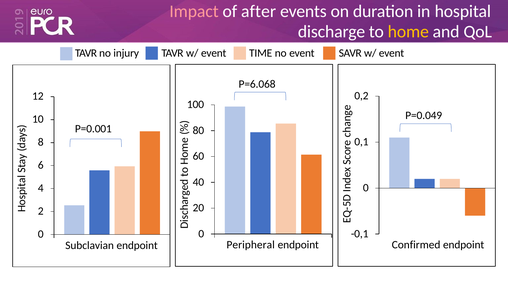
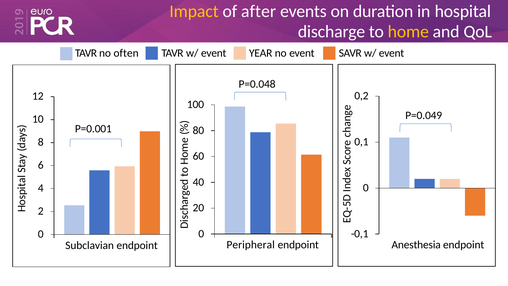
Impact colour: pink -> yellow
injury: injury -> often
TIME: TIME -> YEAR
P=6.068: P=6.068 -> P=0.048
Confirmed: Confirmed -> Anesthesia
